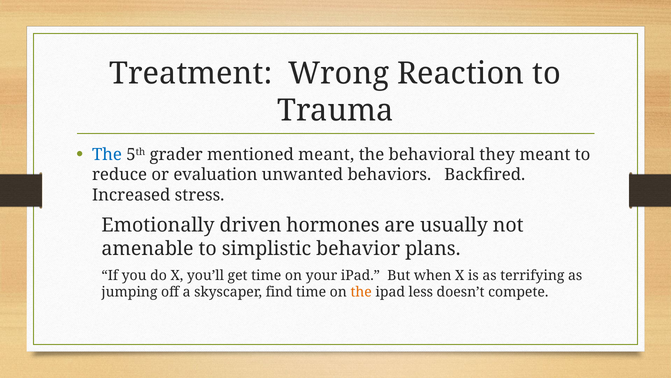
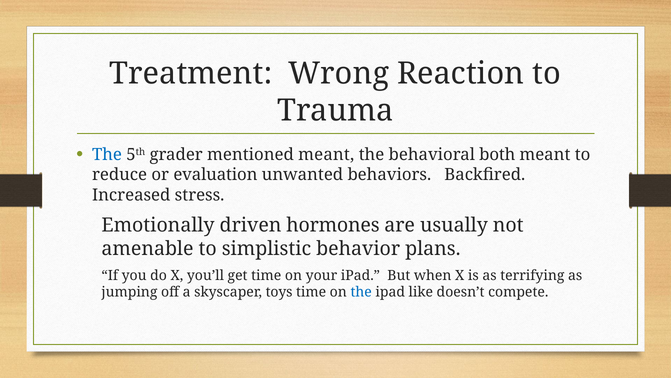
they: they -> both
find: find -> toys
the at (361, 292) colour: orange -> blue
less: less -> like
